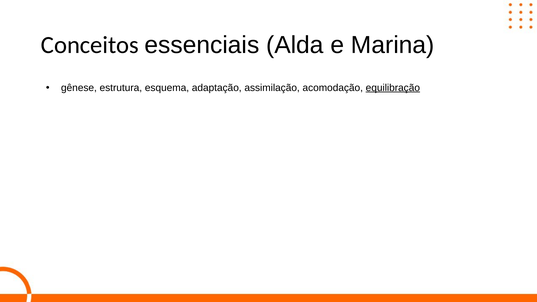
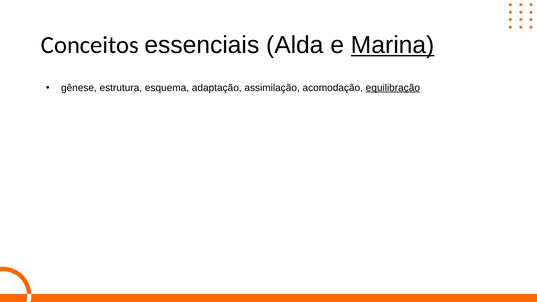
Marina underline: none -> present
